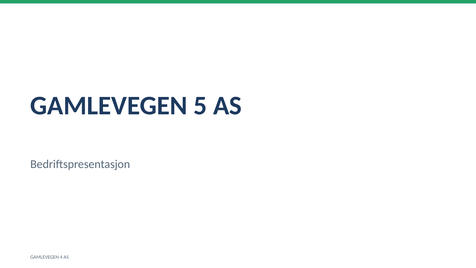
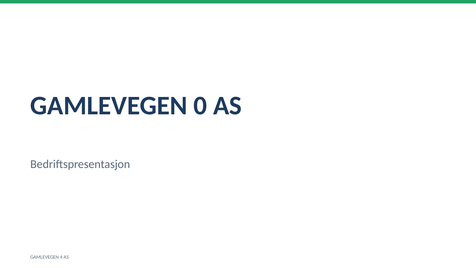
5: 5 -> 0
